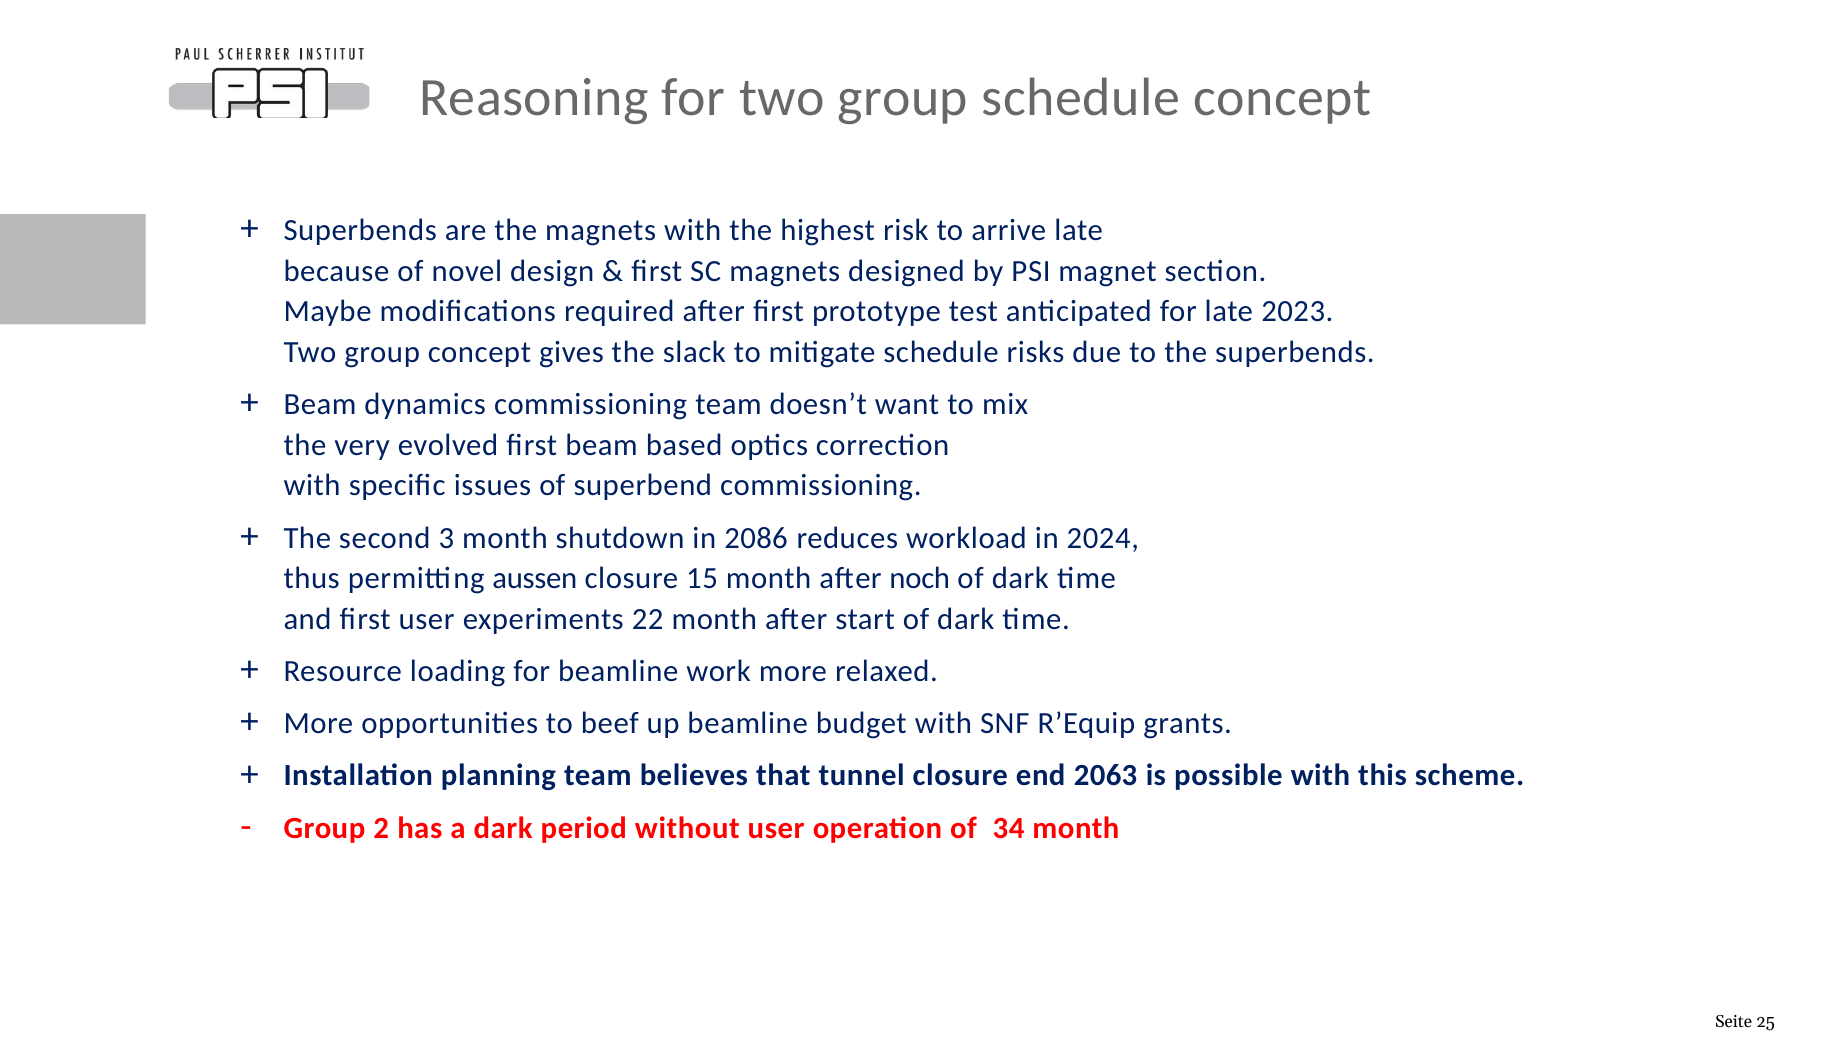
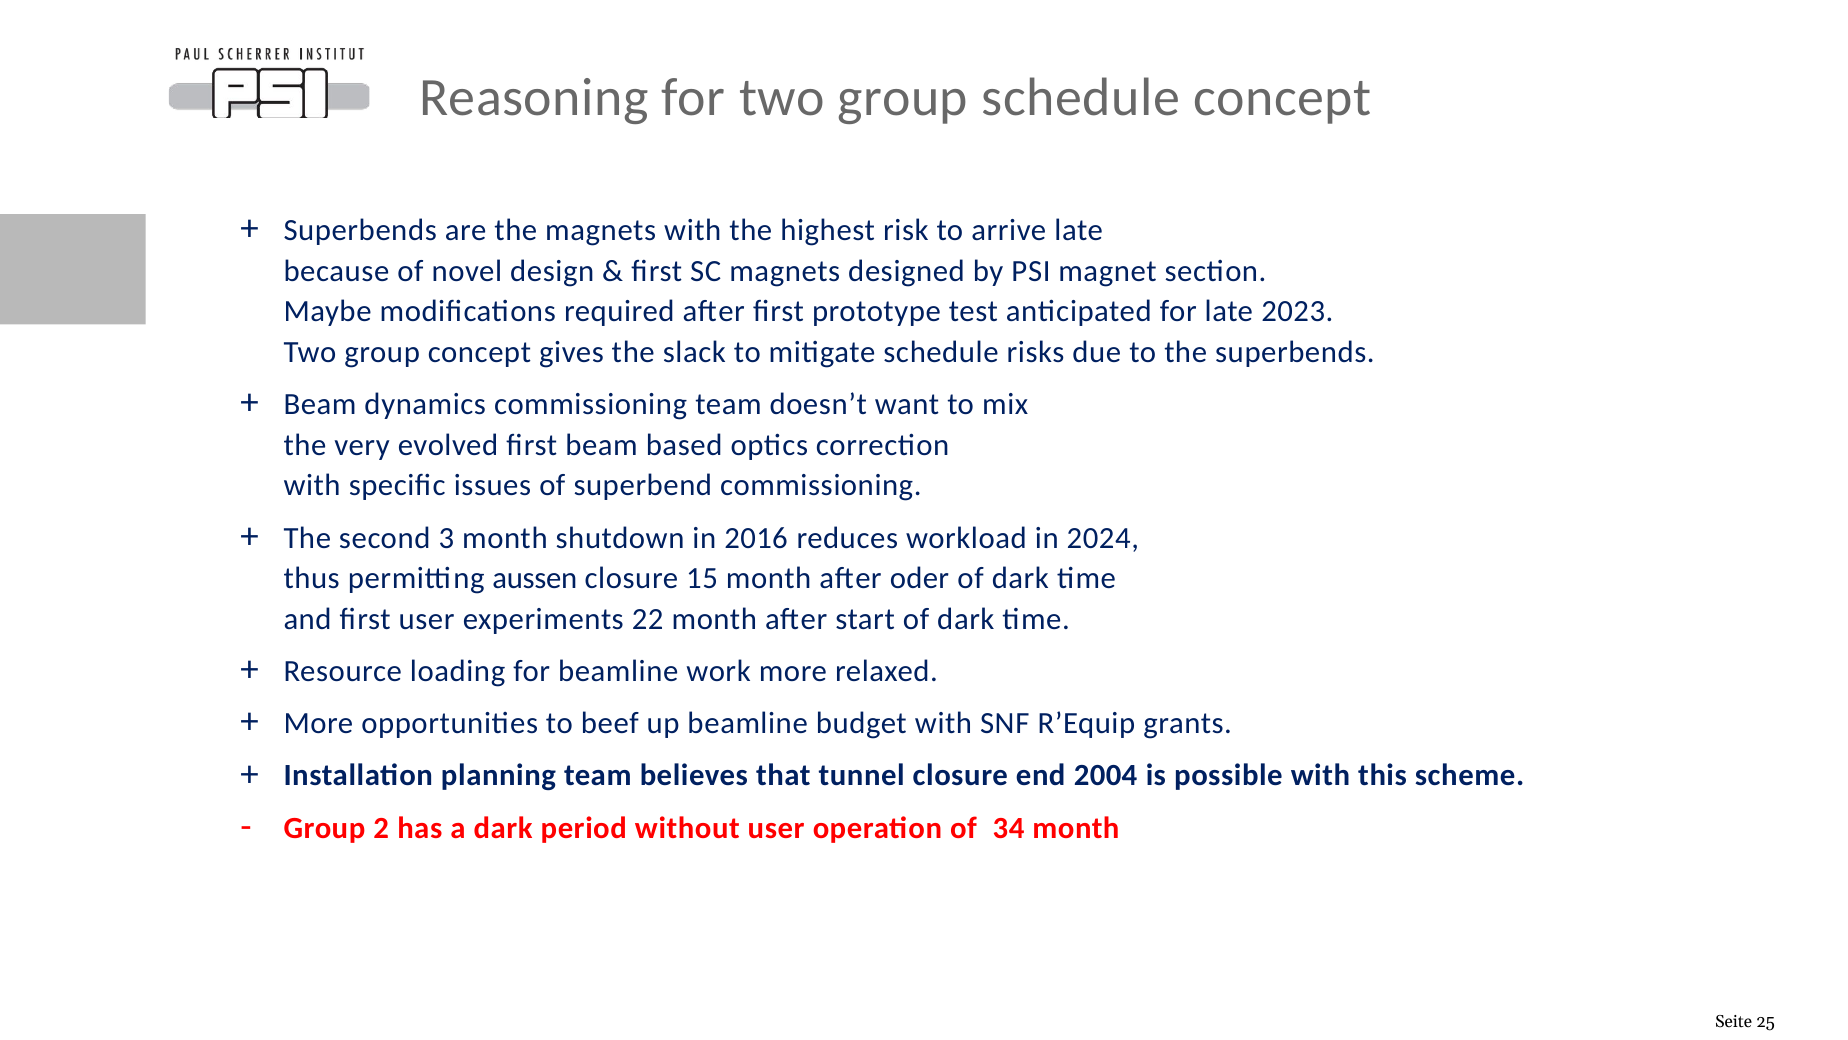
2086: 2086 -> 2016
noch: noch -> oder
2063: 2063 -> 2004
